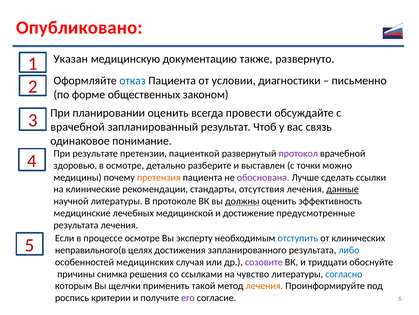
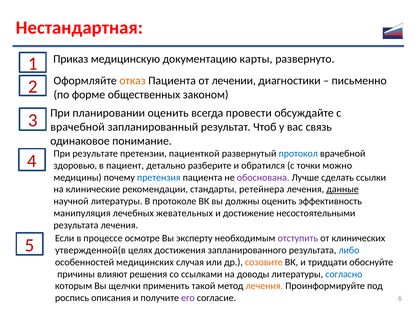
Опубликовано: Опубликовано -> Нестандартная
Указан: Указан -> Приказ
также: также -> карты
отказ colour: blue -> orange
условии: условии -> лечении
протокол colour: purple -> blue
в осмотре: осмотре -> пациент
выставлен: выставлен -> обратился
претензия colour: orange -> blue
отсутствия: отсутствия -> ретейнера
должны underline: present -> none
медицинские: медицинские -> манипуляция
медицинской: медицинской -> жевательных
предусмотренные: предусмотренные -> несостоятельными
отступить colour: blue -> purple
неправильного(в: неправильного(в -> утвержденной(в
созовите colour: purple -> orange
снимка: снимка -> влияют
чувство: чувство -> доводы
критерии: критерии -> описания
